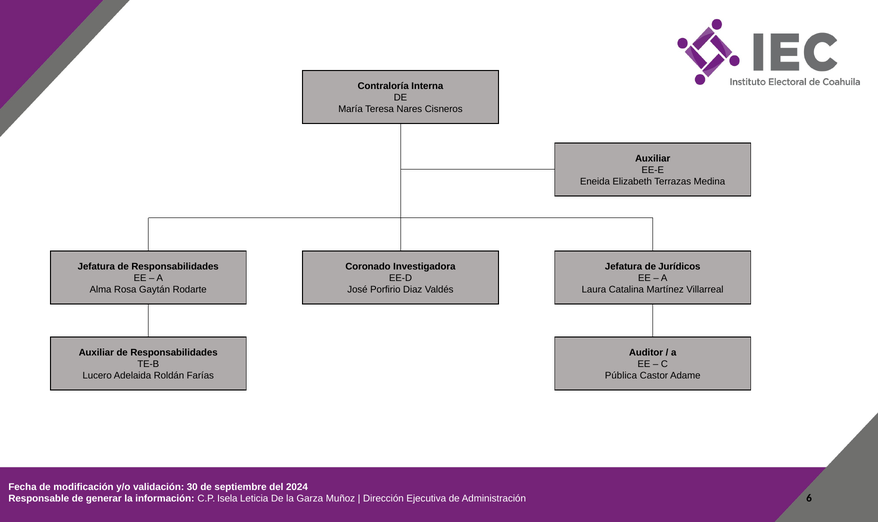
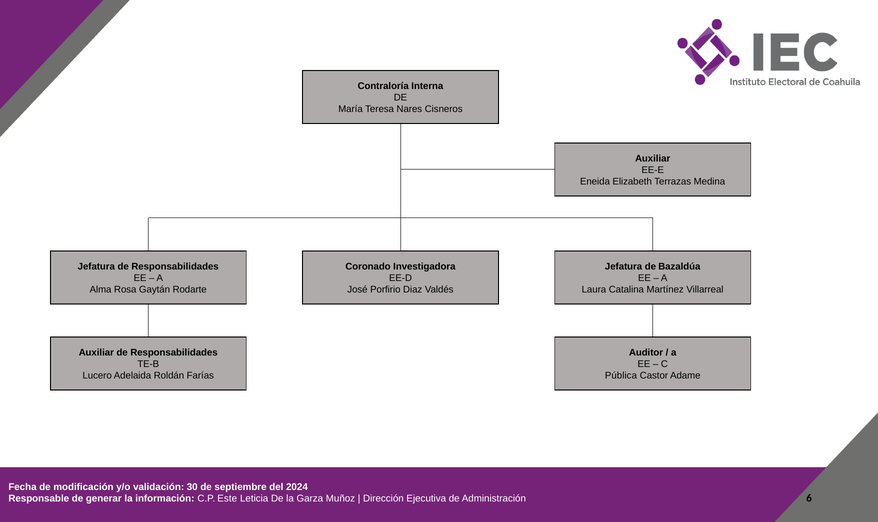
Jurídicos: Jurídicos -> Bazaldúa
Isela: Isela -> Este
